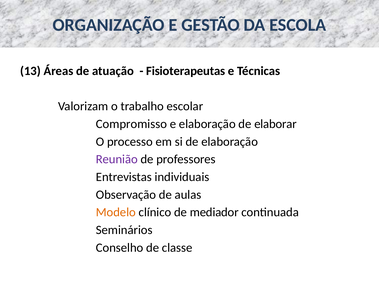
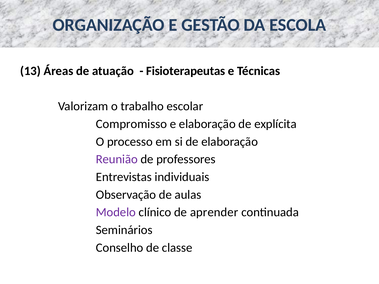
elaborar: elaborar -> explícita
Modelo colour: orange -> purple
mediador: mediador -> aprender
